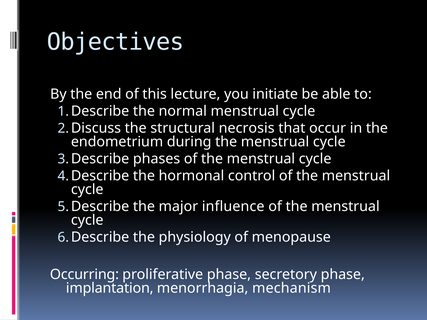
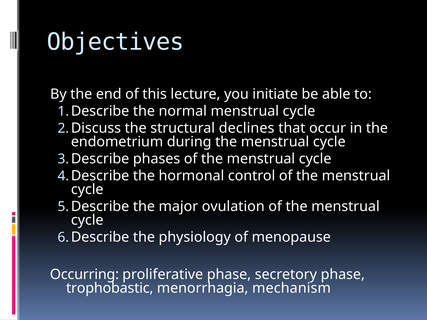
necrosis: necrosis -> declines
influence: influence -> ovulation
implantation: implantation -> trophobastic
